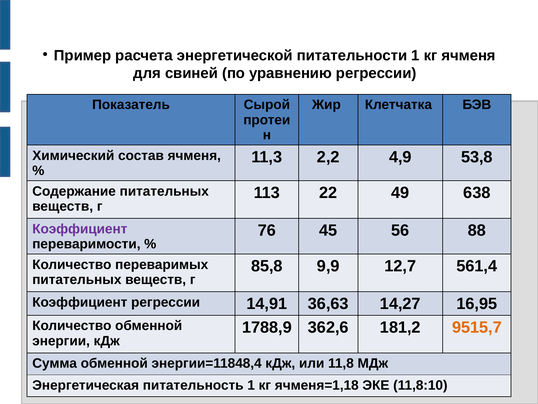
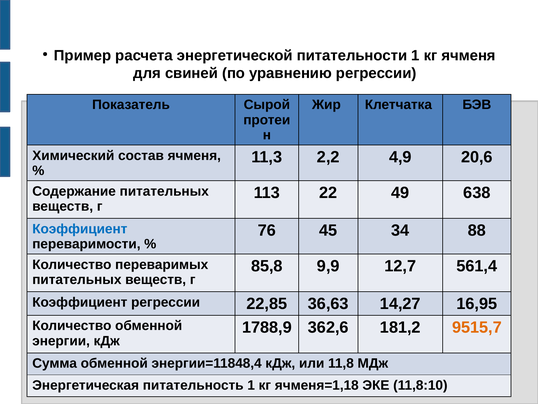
53,8: 53,8 -> 20,6
Коэффициент at (80, 229) colour: purple -> blue
56: 56 -> 34
14,91: 14,91 -> 22,85
